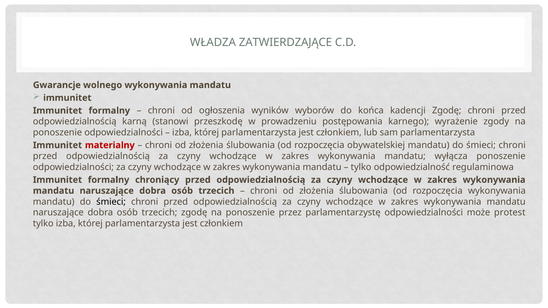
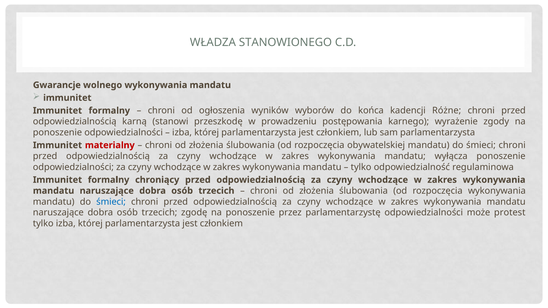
ZATWIERDZAJĄCE: ZATWIERDZAJĄCE -> STANOWIONEGO
kadencji Zgodę: Zgodę -> Różne
śmieci at (111, 202) colour: black -> blue
